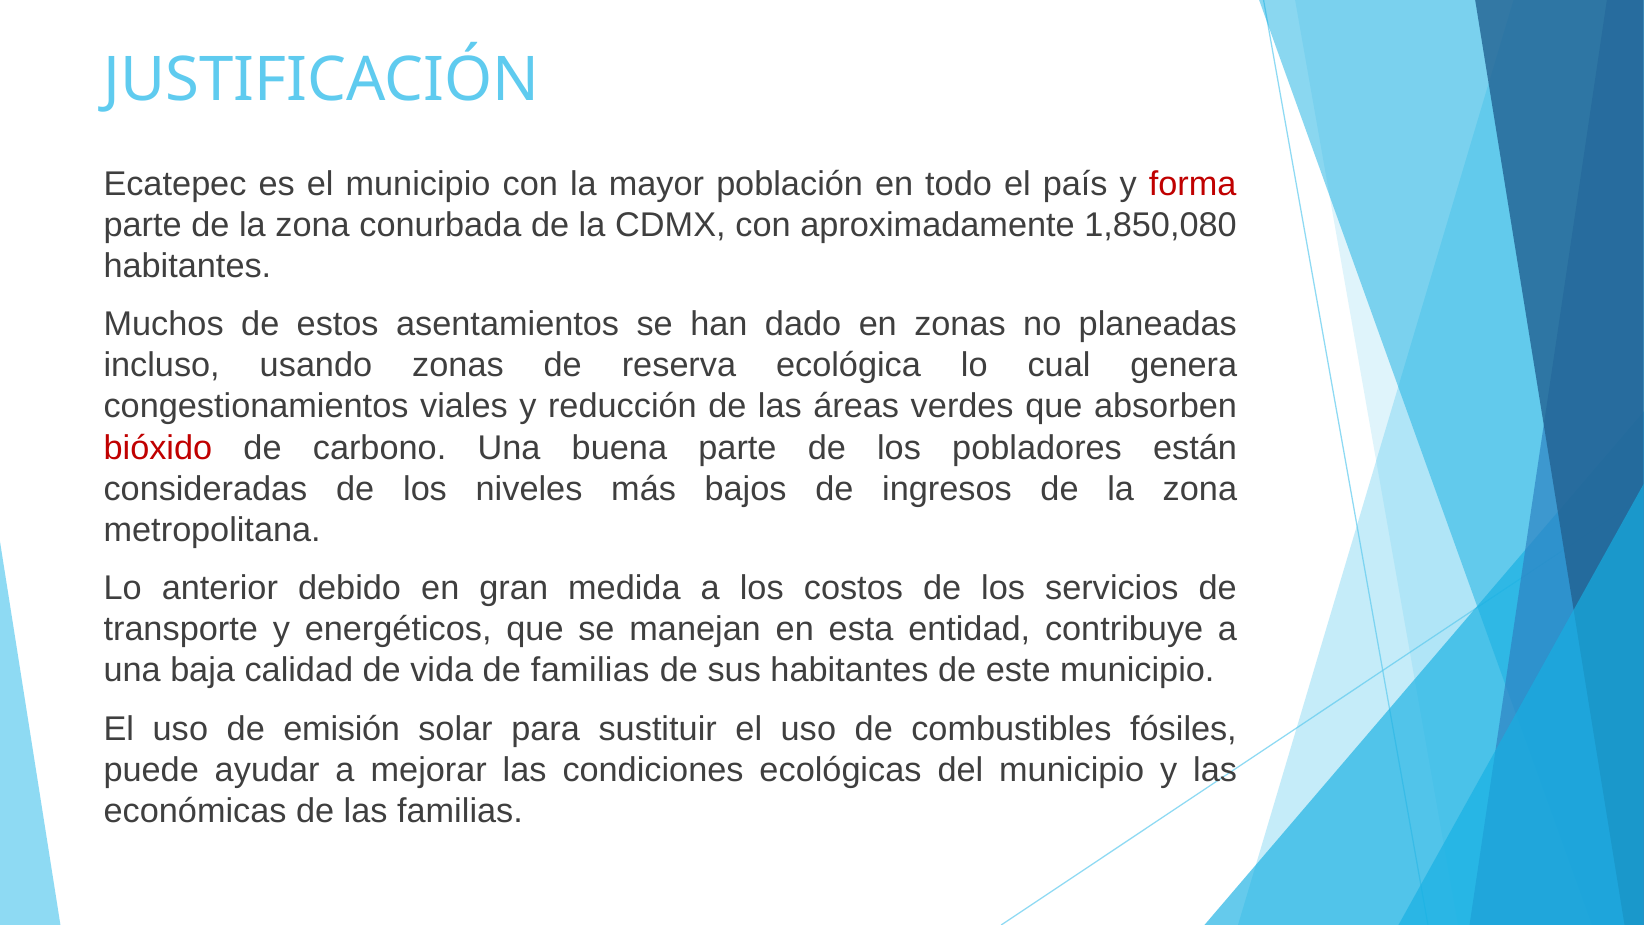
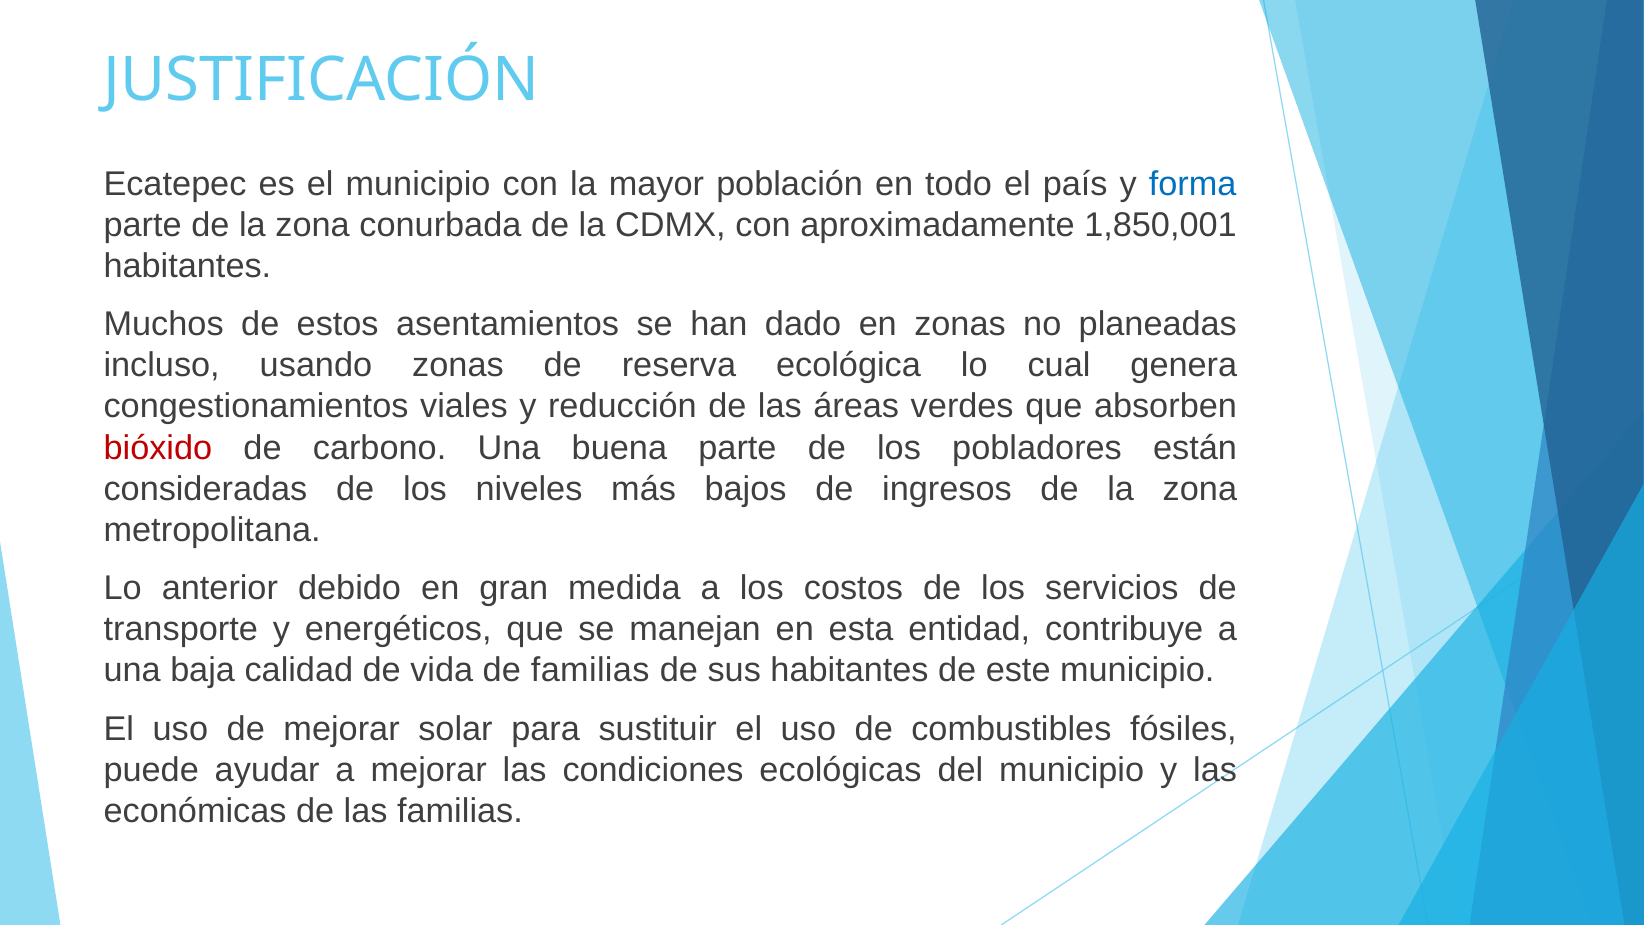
forma colour: red -> blue
1,850,080: 1,850,080 -> 1,850,001
de emisión: emisión -> mejorar
